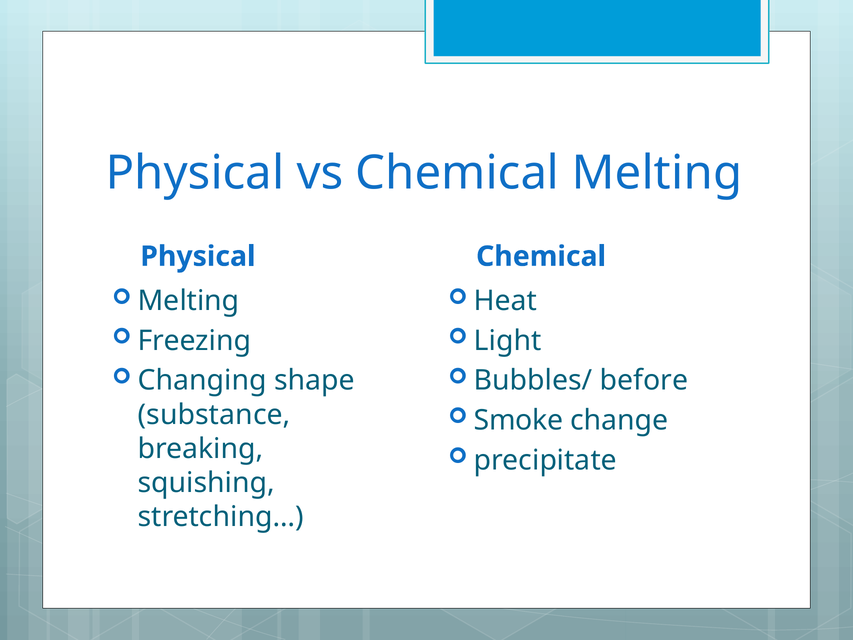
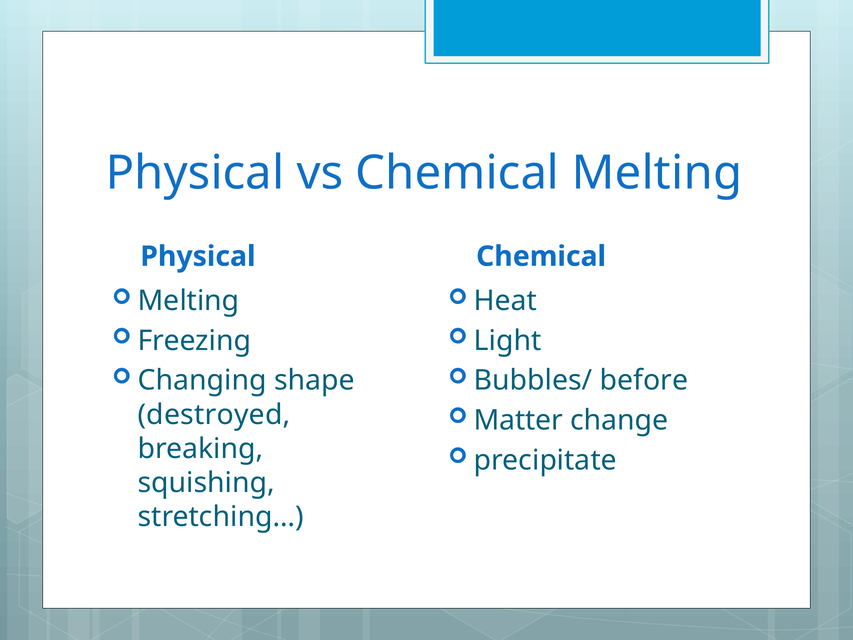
substance: substance -> destroyed
Smoke: Smoke -> Matter
